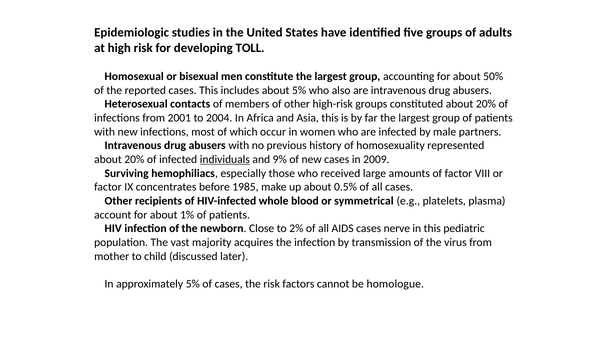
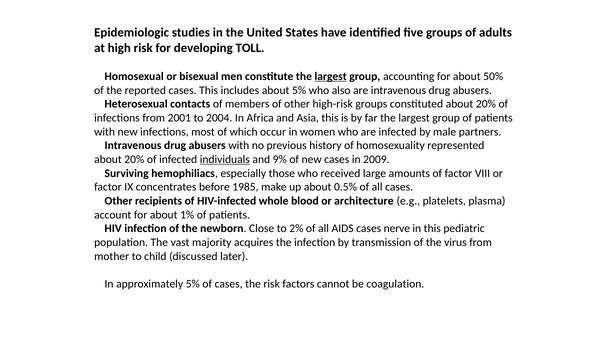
largest at (331, 76) underline: none -> present
symmetrical: symmetrical -> architecture
homologue: homologue -> coagulation
